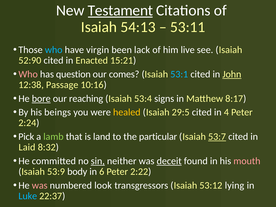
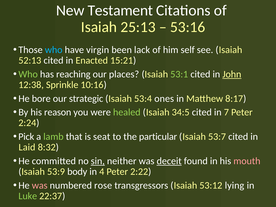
Testament underline: present -> none
54:13: 54:13 -> 25:13
53:11: 53:11 -> 53:16
live: live -> self
52:90: 52:90 -> 52:13
Who at (28, 74) colour: pink -> light green
question: question -> reaching
comes: comes -> places
53:1 colour: light blue -> light green
Passage: Passage -> Sprinkle
bore underline: present -> none
reaching: reaching -> strategic
signs: signs -> ones
beings: beings -> reason
healed colour: yellow -> light green
29:5: 29:5 -> 34:5
4: 4 -> 7
land: land -> seat
53:7 underline: present -> none
6: 6 -> 4
look: look -> rose
Luke colour: light blue -> light green
